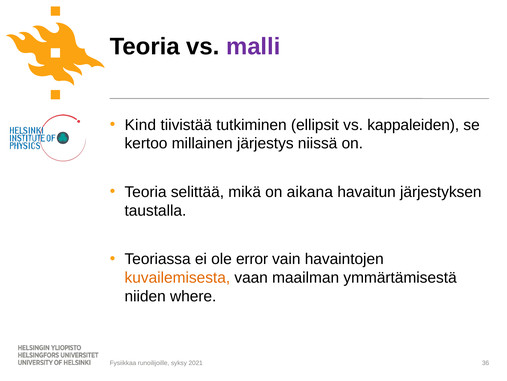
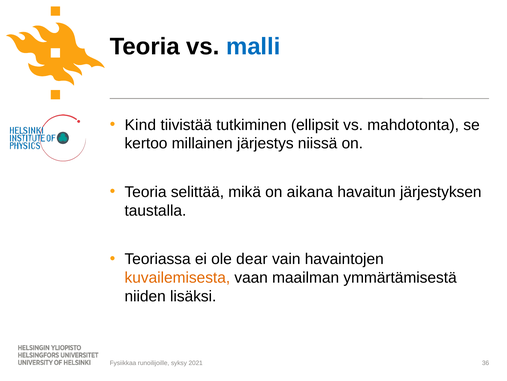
malli colour: purple -> blue
kappaleiden: kappaleiden -> mahdotonta
error: error -> dear
where: where -> lisäksi
